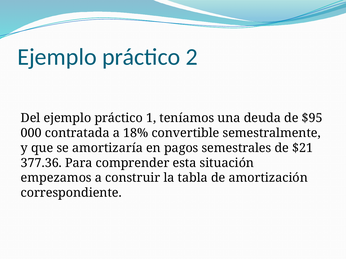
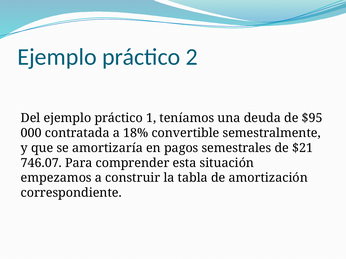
377.36: 377.36 -> 746.07
